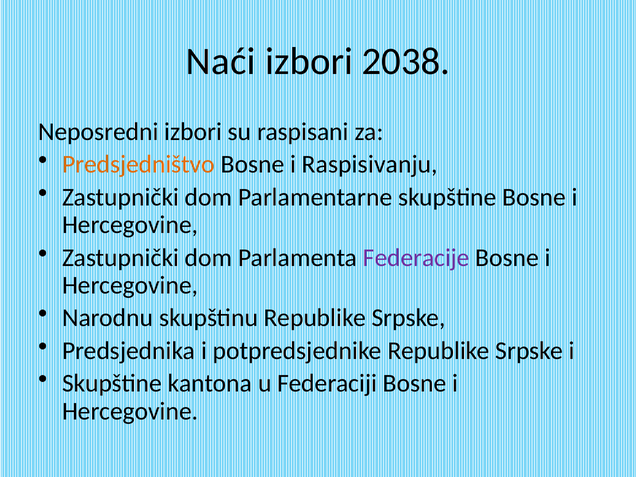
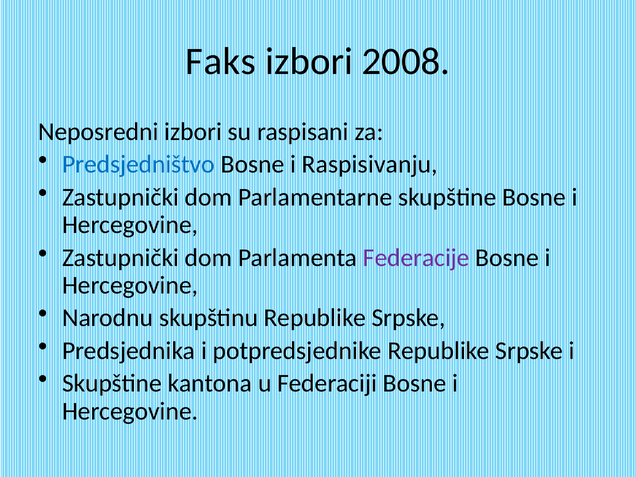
Naći: Naći -> Faks
2038: 2038 -> 2008
Predsjedništvo colour: orange -> blue
